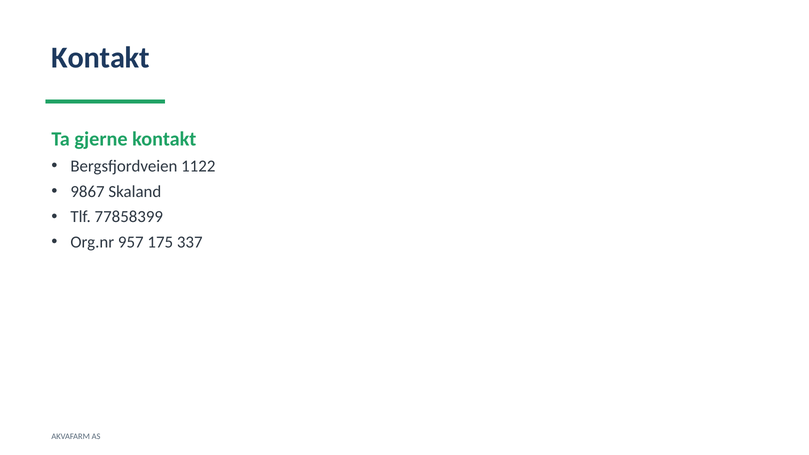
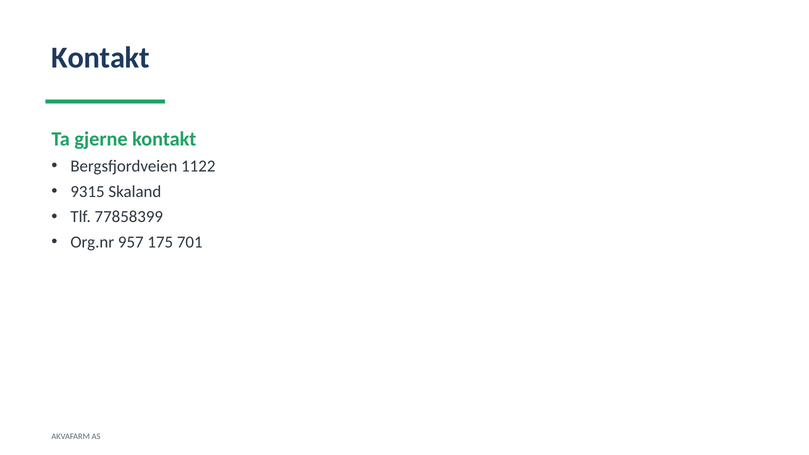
9867: 9867 -> 9315
337: 337 -> 701
